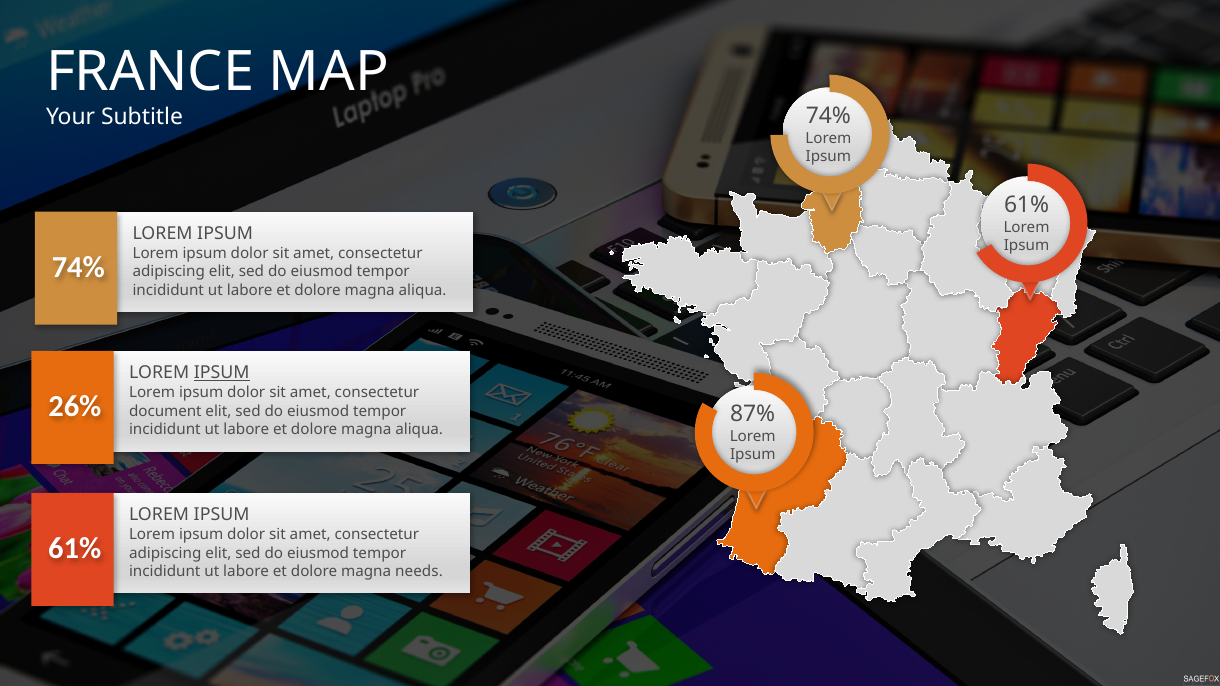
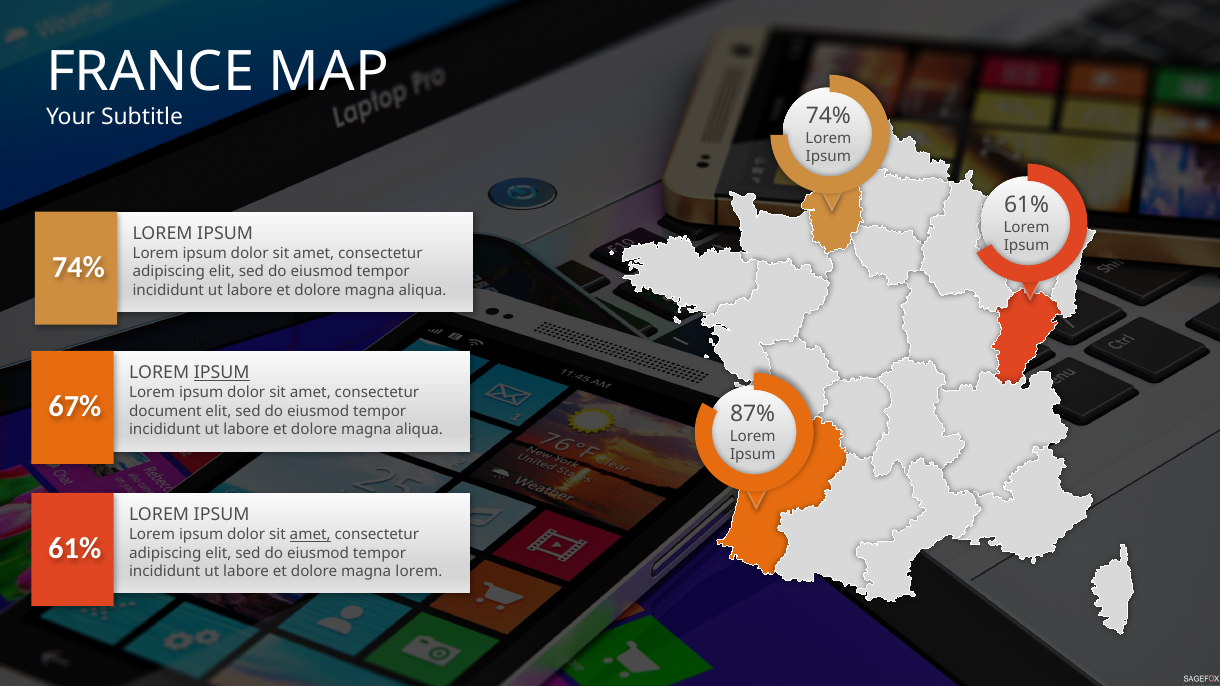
26%: 26% -> 67%
amet at (310, 535) underline: none -> present
magna needs: needs -> lorem
